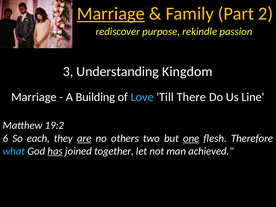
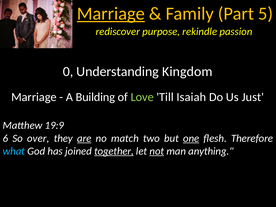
2: 2 -> 5
3: 3 -> 0
Love colour: light blue -> light green
There: There -> Isaiah
Line: Line -> Just
19:2: 19:2 -> 19:9
each: each -> over
others: others -> match
has underline: present -> none
together underline: none -> present
not underline: none -> present
achieved: achieved -> anything
